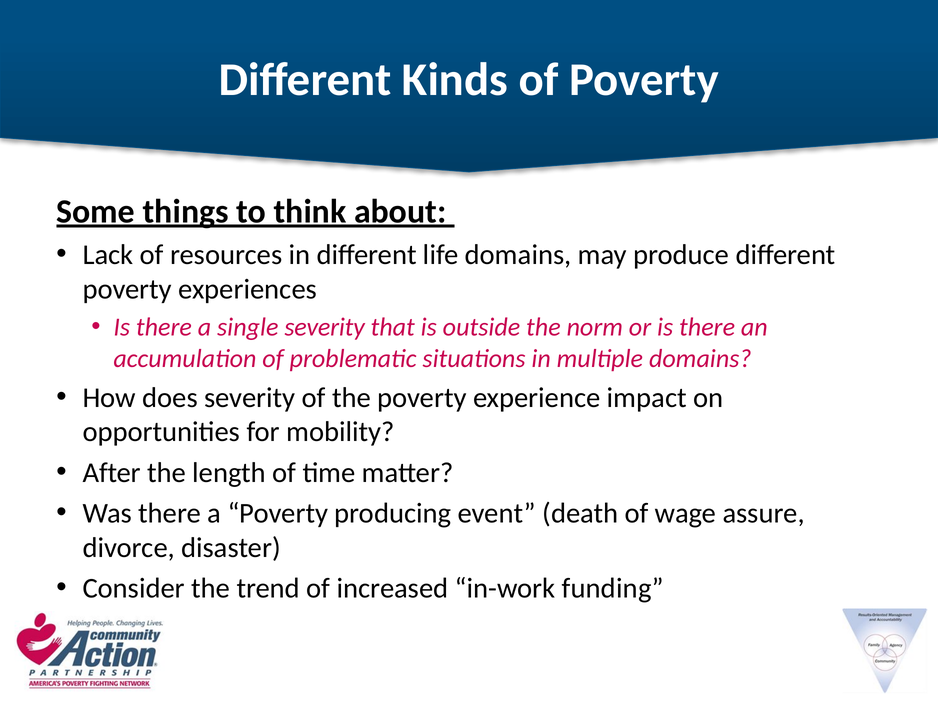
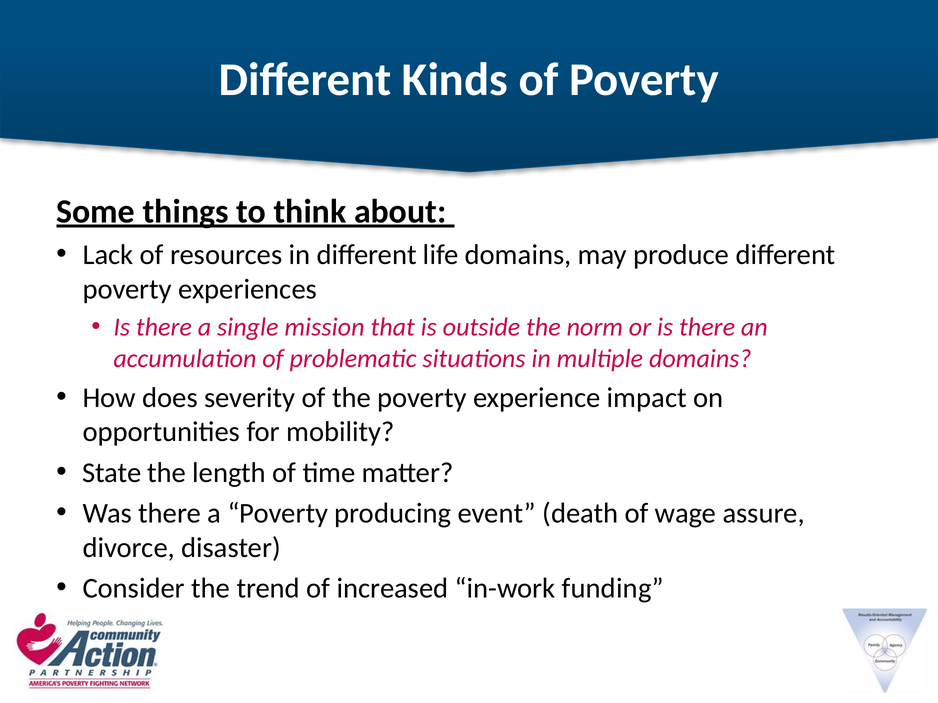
single severity: severity -> mission
After: After -> State
